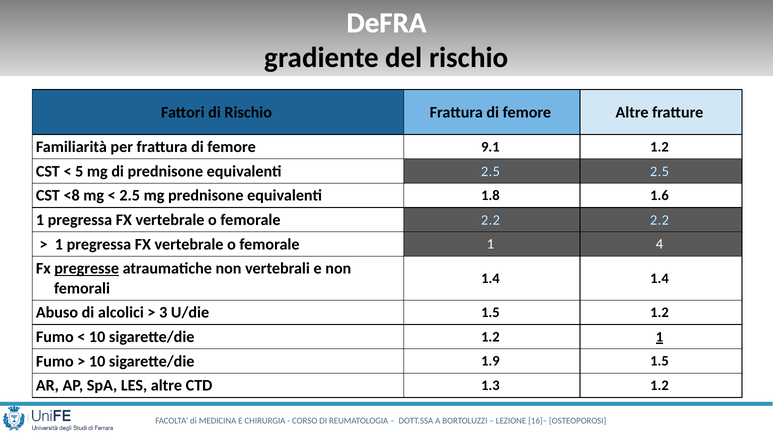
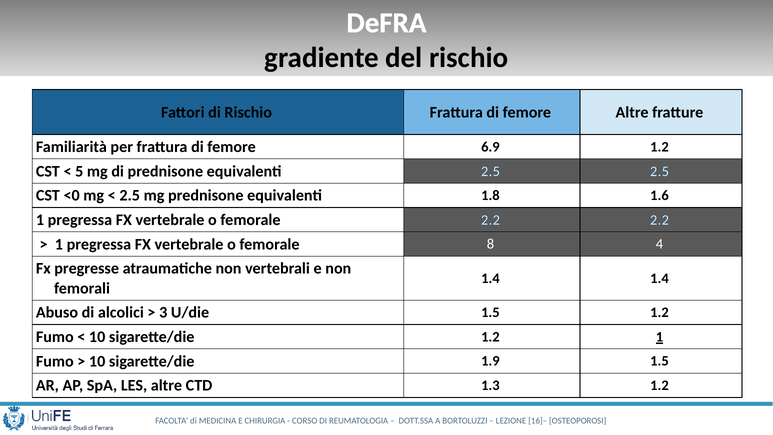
9.1: 9.1 -> 6.9
<8: <8 -> <0
femorale 1: 1 -> 8
pregresse underline: present -> none
